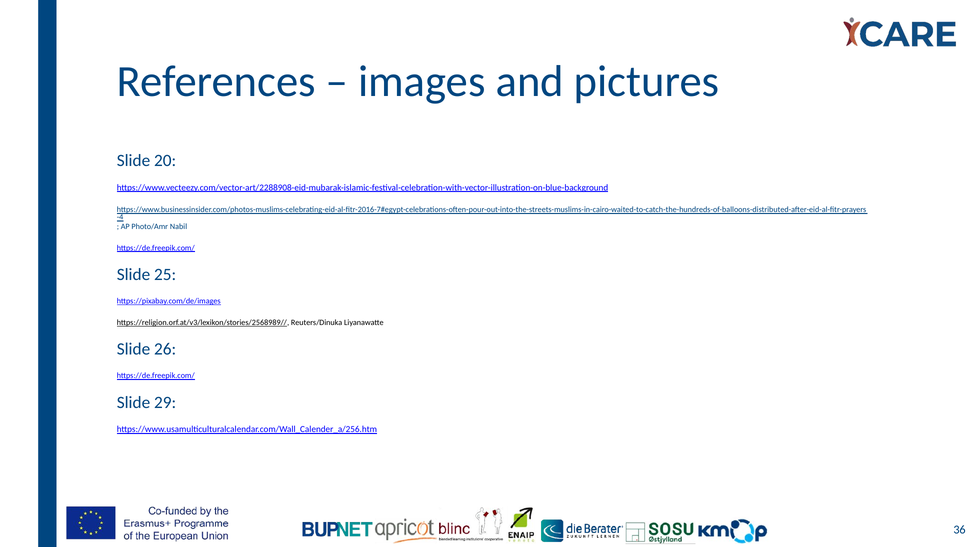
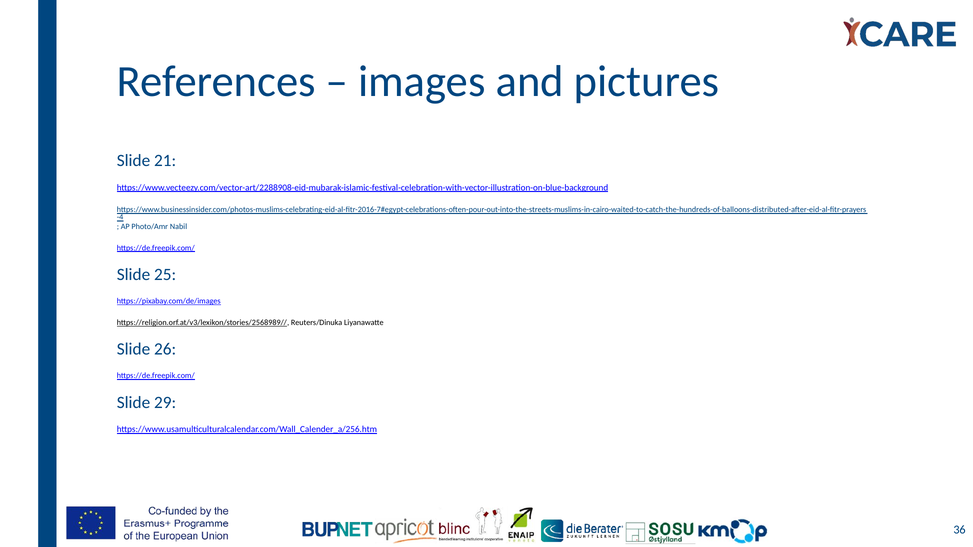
20: 20 -> 21
